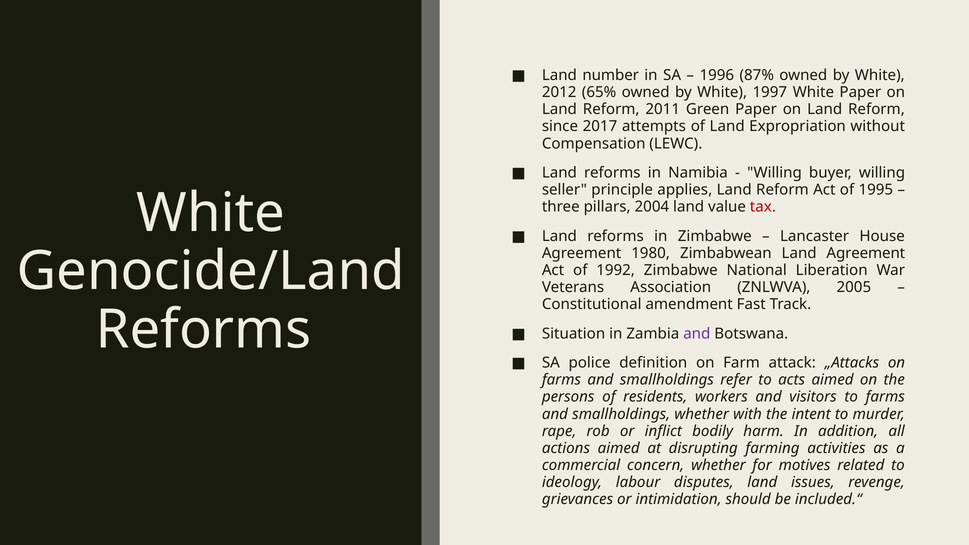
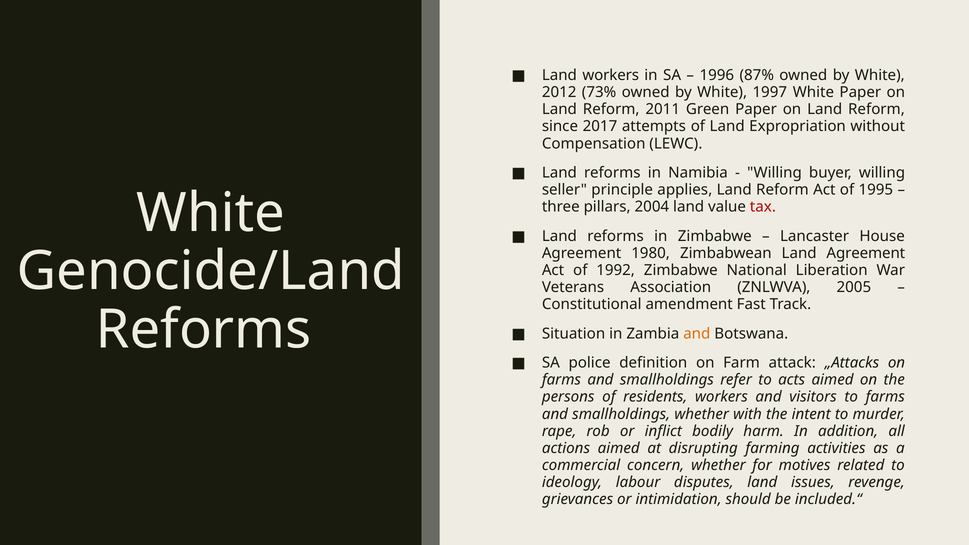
Land number: number -> workers
65%: 65% -> 73%
and at (697, 334) colour: purple -> orange
